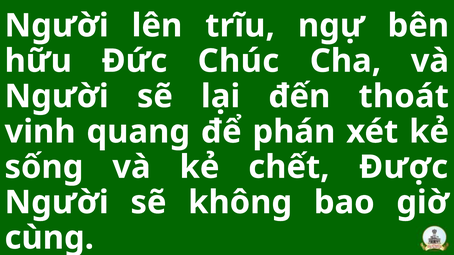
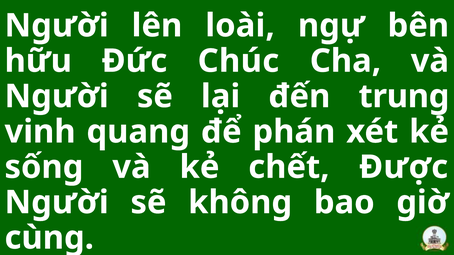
trĩu: trĩu -> loài
thoát: thoát -> trung
